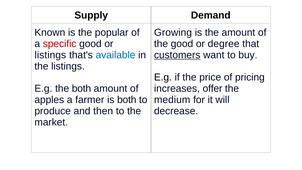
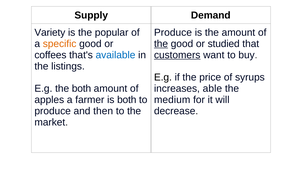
Known: Known -> Variety
Growing at (173, 32): Growing -> Produce
specific colour: red -> orange
the at (161, 44) underline: none -> present
degree: degree -> studied
listings at (50, 55): listings -> coffees
pricing: pricing -> syrups
offer: offer -> able
